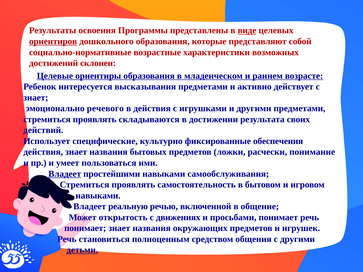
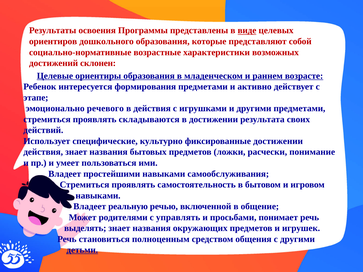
ориентиров underline: present -> none
высказывания: высказывания -> формирования
знает at (36, 98): знает -> этапе
фиксированные обеспечения: обеспечения -> достижении
Владеет at (65, 174) underline: present -> none
открытость: открытость -> родителями
движениях: движениях -> управлять
понимает at (85, 228): понимает -> выделять
